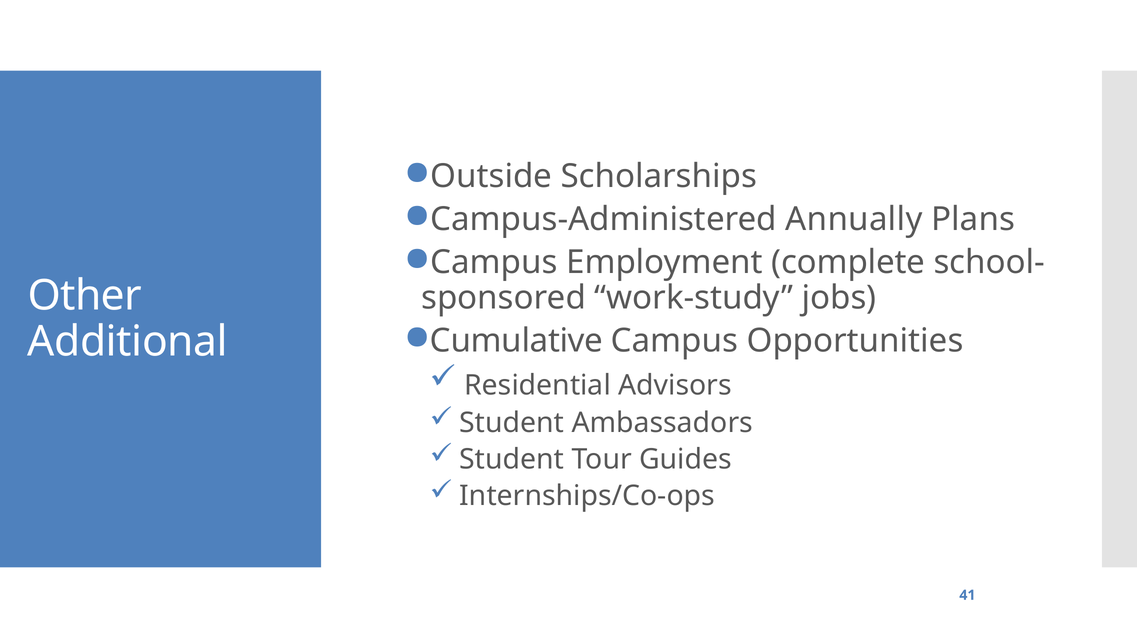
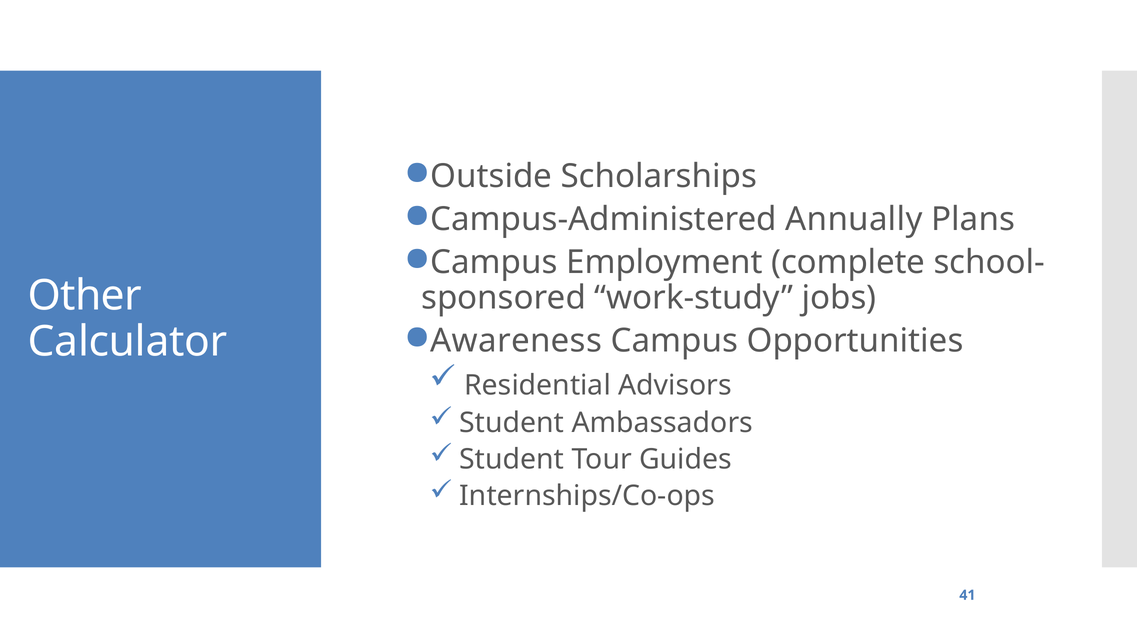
Cumulative: Cumulative -> Awareness
Additional: Additional -> Calculator
